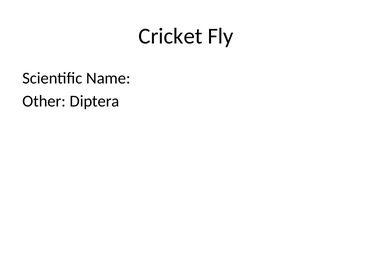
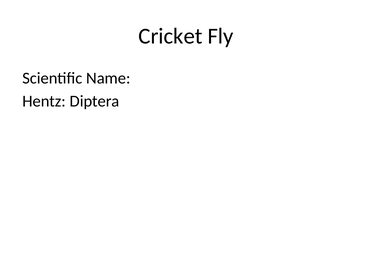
Other: Other -> Hentz
